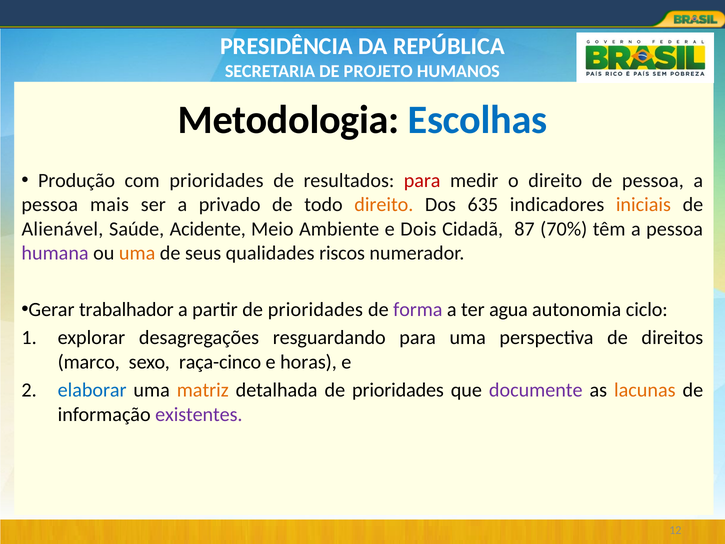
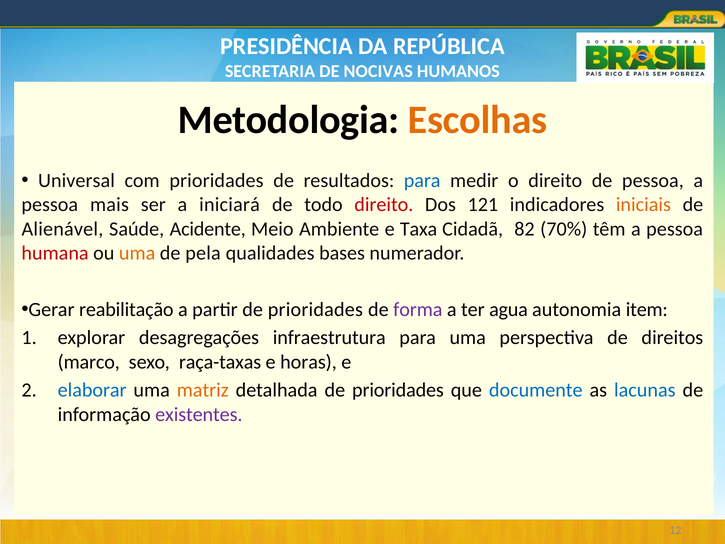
PROJETO: PROJETO -> NOCIVAS
Escolhas colour: blue -> orange
Produção: Produção -> Universal
para at (422, 181) colour: red -> blue
privado: privado -> iniciará
direito at (384, 205) colour: orange -> red
635: 635 -> 121
Dois: Dois -> Taxa
87: 87 -> 82
humana colour: purple -> red
seus: seus -> pela
riscos: riscos -> bases
trabalhador: trabalhador -> reabilitação
ciclo: ciclo -> item
resguardando: resguardando -> infraestrutura
raça-cinco: raça-cinco -> raça-taxas
documente colour: purple -> blue
lacunas colour: orange -> blue
